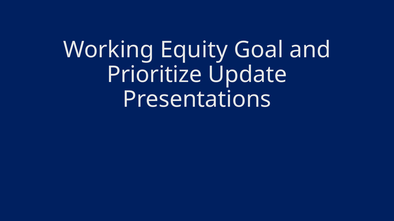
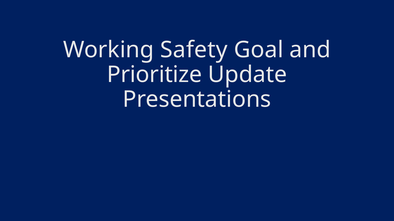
Equity: Equity -> Safety
